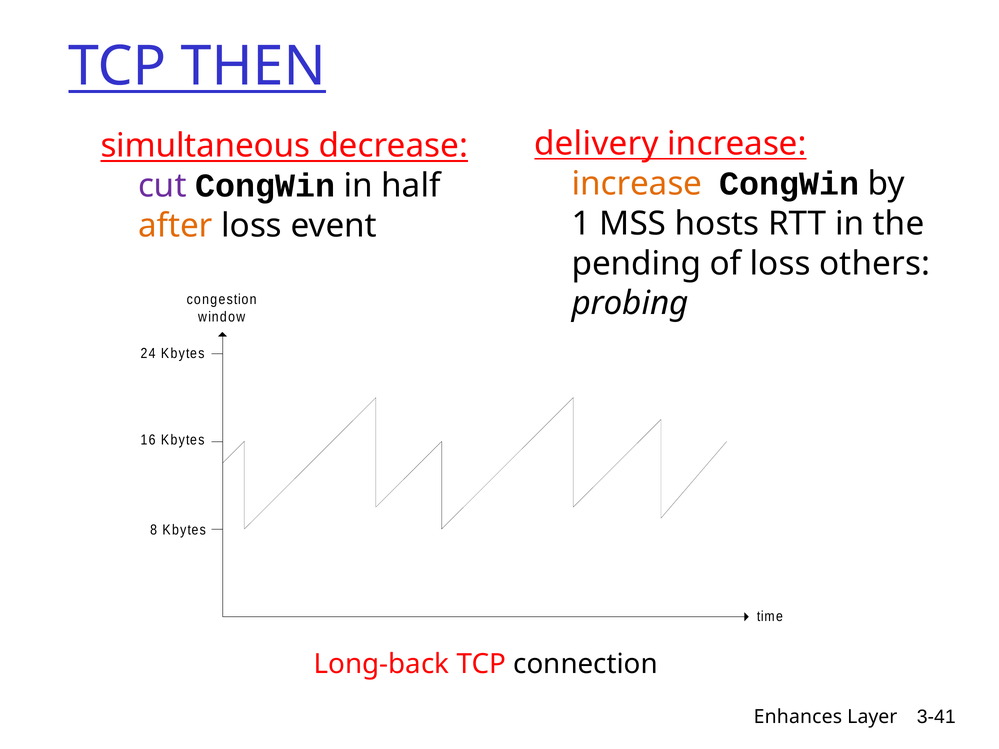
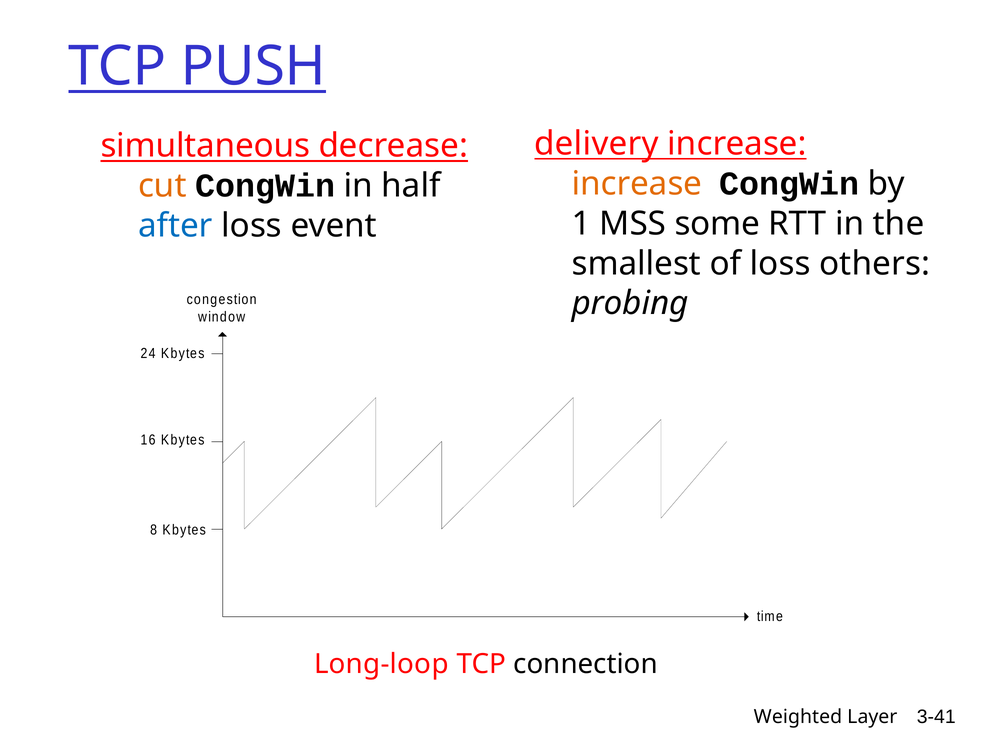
THEN: THEN -> PUSH
cut colour: purple -> orange
hosts: hosts -> some
after colour: orange -> blue
pending: pending -> smallest
Long-back: Long-back -> Long-loop
Enhances: Enhances -> Weighted
